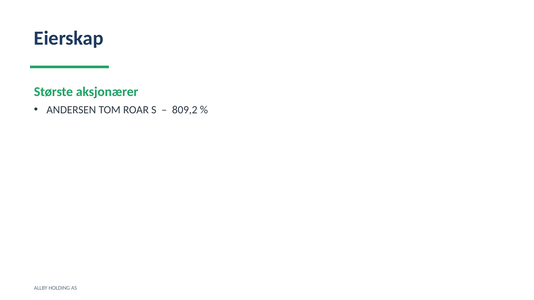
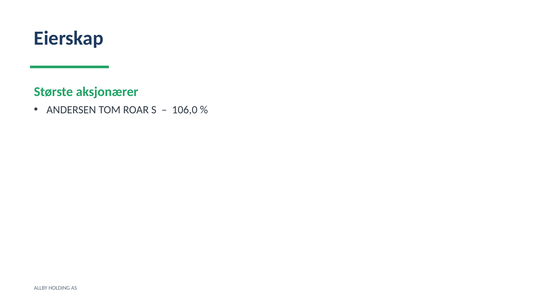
809,2: 809,2 -> 106,0
